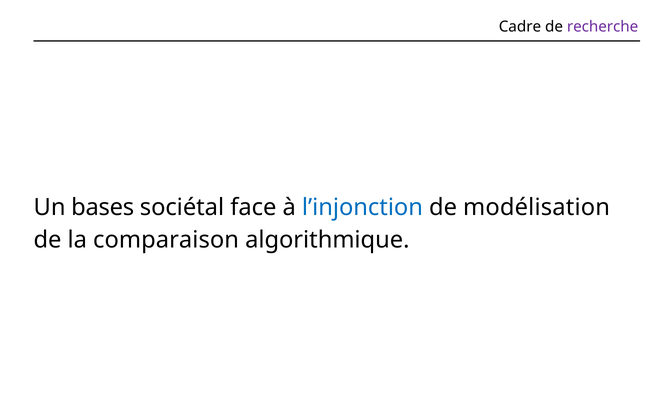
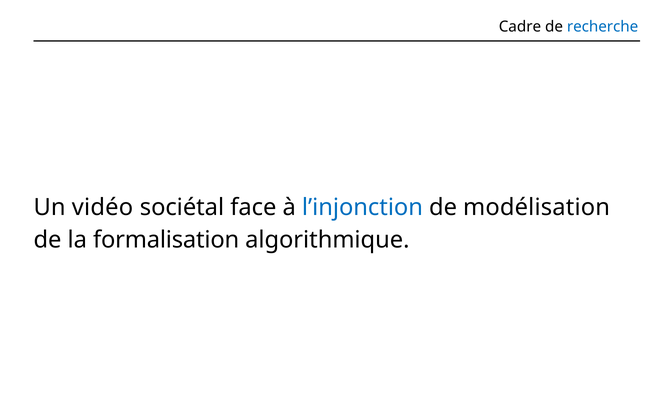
recherche colour: purple -> blue
bases: bases -> vidéo
comparaison: comparaison -> formalisation
